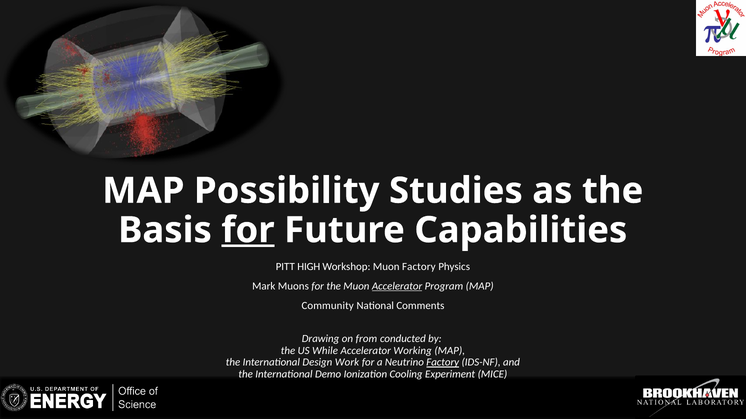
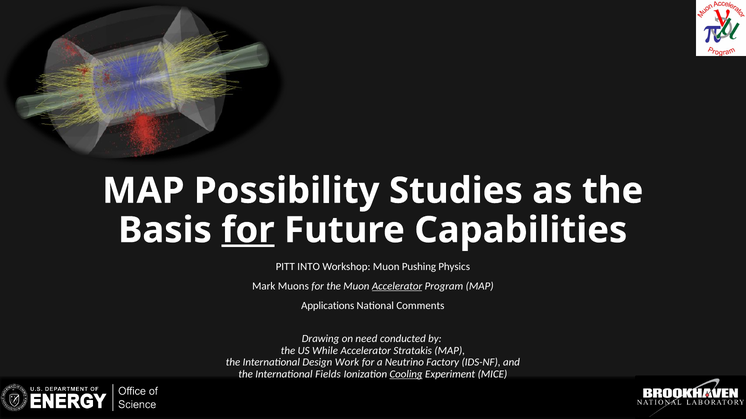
HIGH: HIGH -> INTO
Muon Factory: Factory -> Pushing
Community: Community -> Applications
from: from -> need
Working: Working -> Stratakis
Factory at (443, 363) underline: present -> none
Demo: Demo -> Fields
Cooling underline: none -> present
